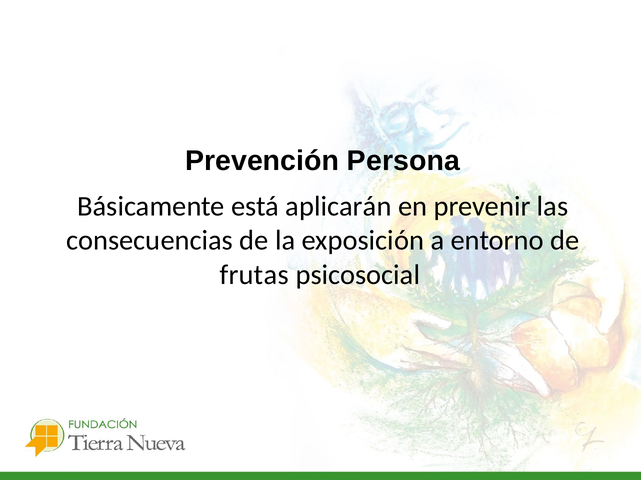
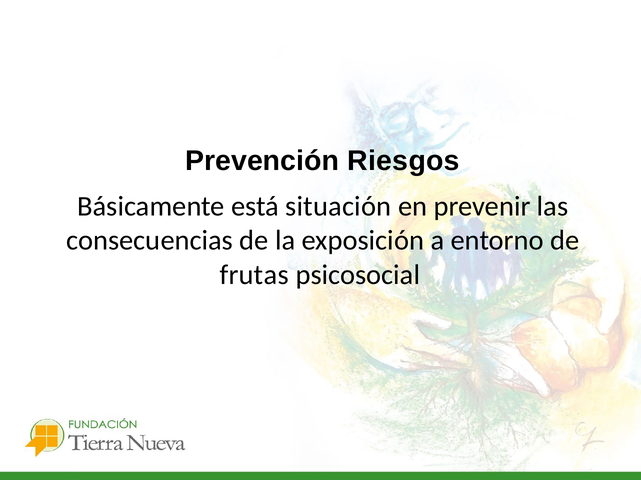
Persona: Persona -> Riesgos
aplicarán: aplicarán -> situación
